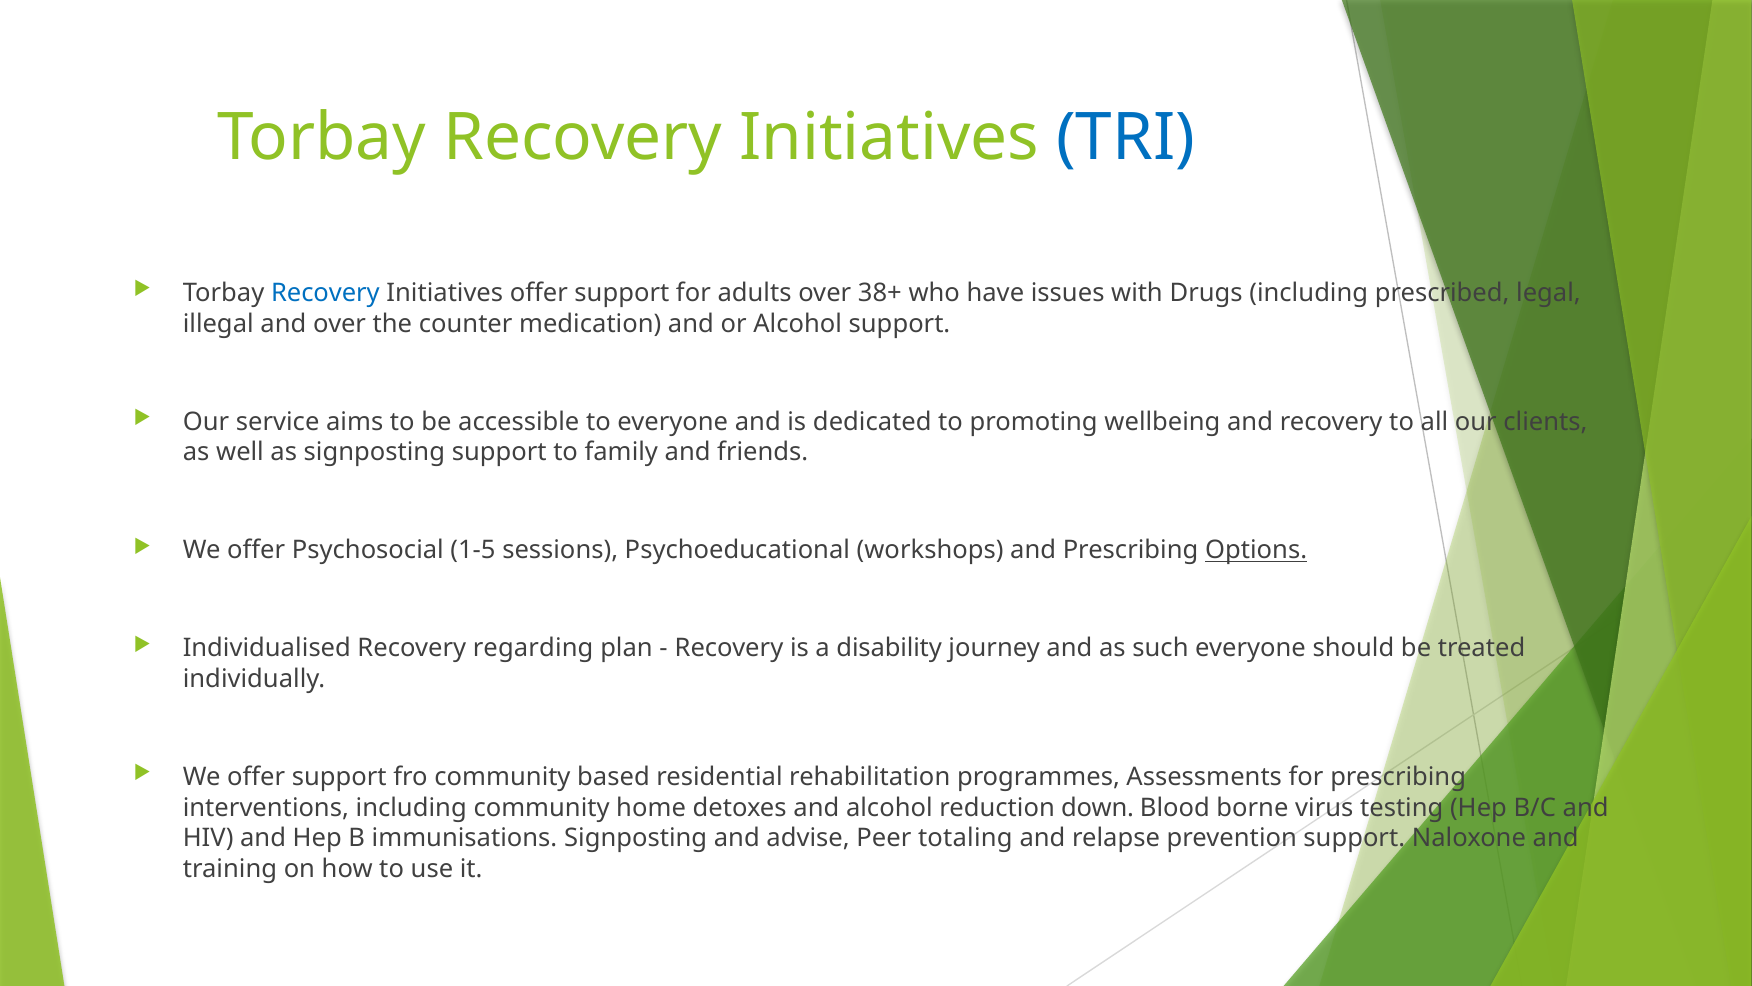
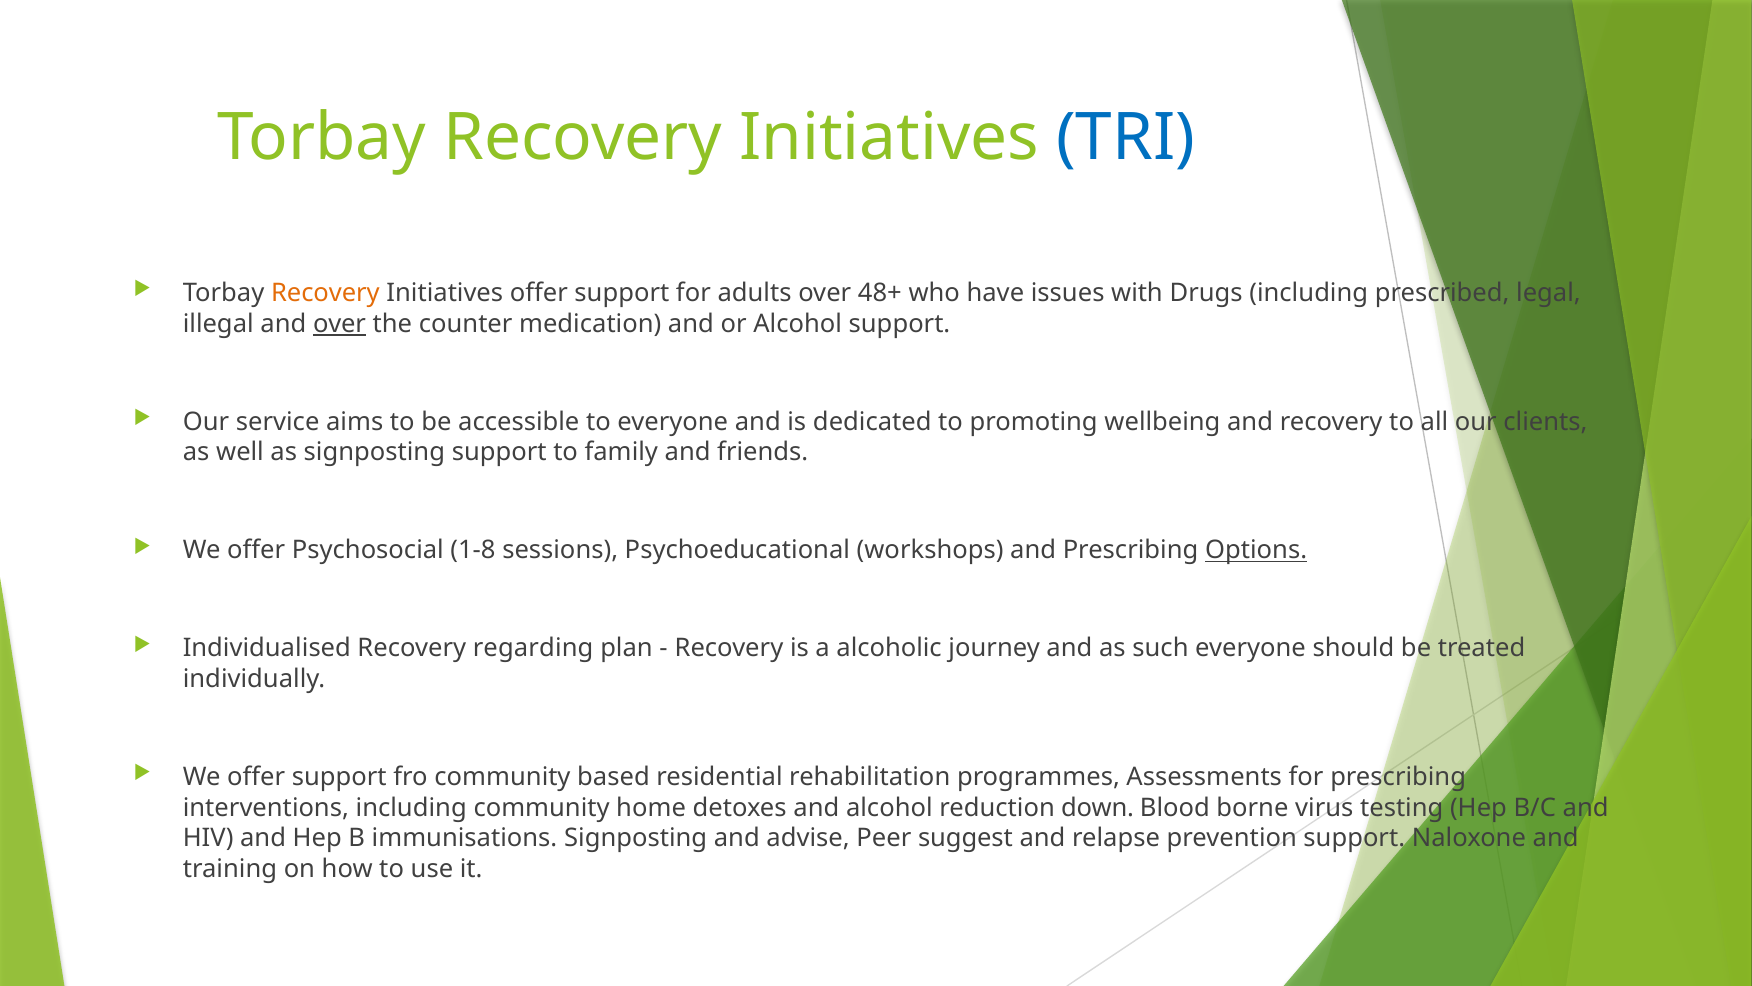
Recovery at (325, 293) colour: blue -> orange
38+: 38+ -> 48+
over at (340, 324) underline: none -> present
1-5: 1-5 -> 1-8
disability: disability -> alcoholic
totaling: totaling -> suggest
